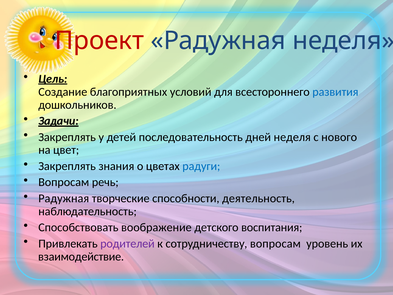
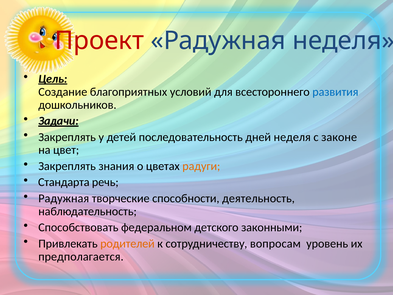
нового: нового -> законе
радуги colour: blue -> orange
Вопросам at (64, 182): Вопросам -> Стандарта
воображение: воображение -> федеральном
воспитания: воспитания -> законными
родителей colour: purple -> orange
взаимодействие: взаимодействие -> предполагается
